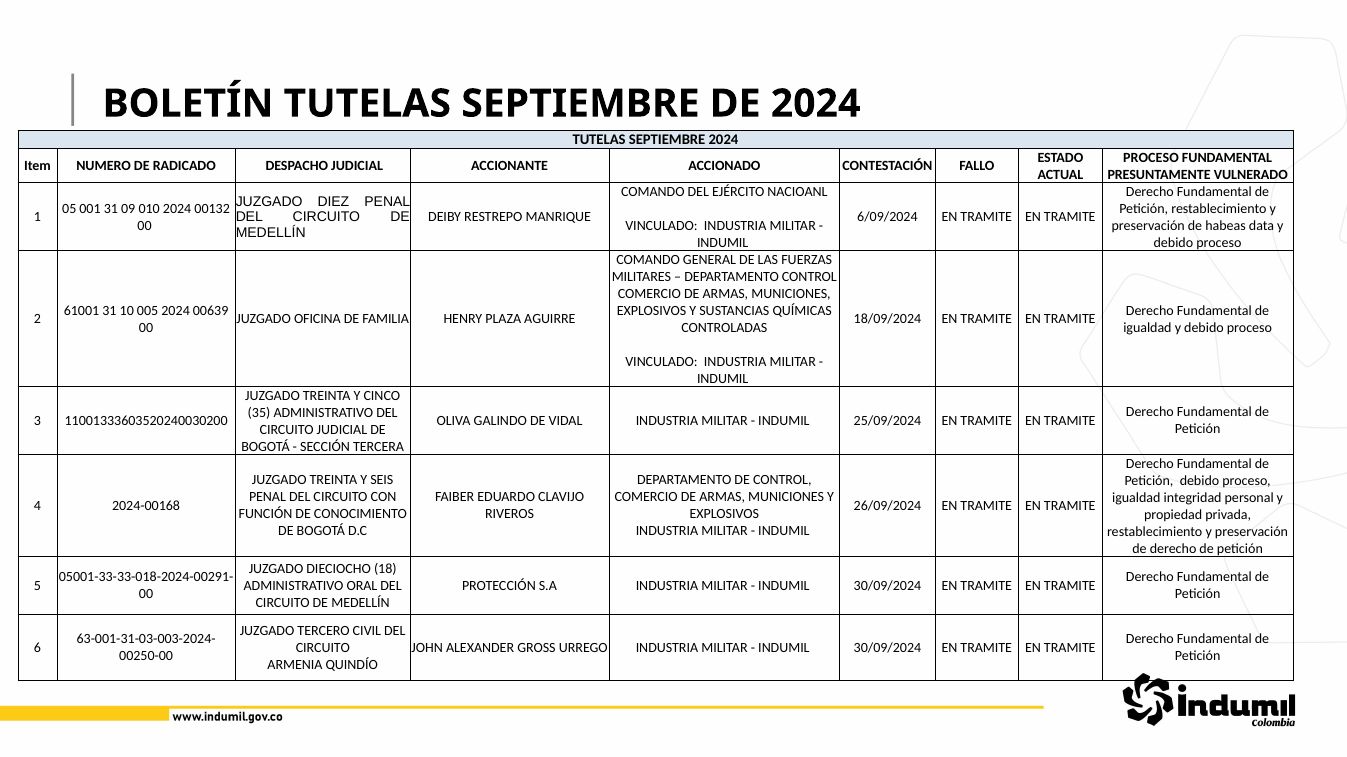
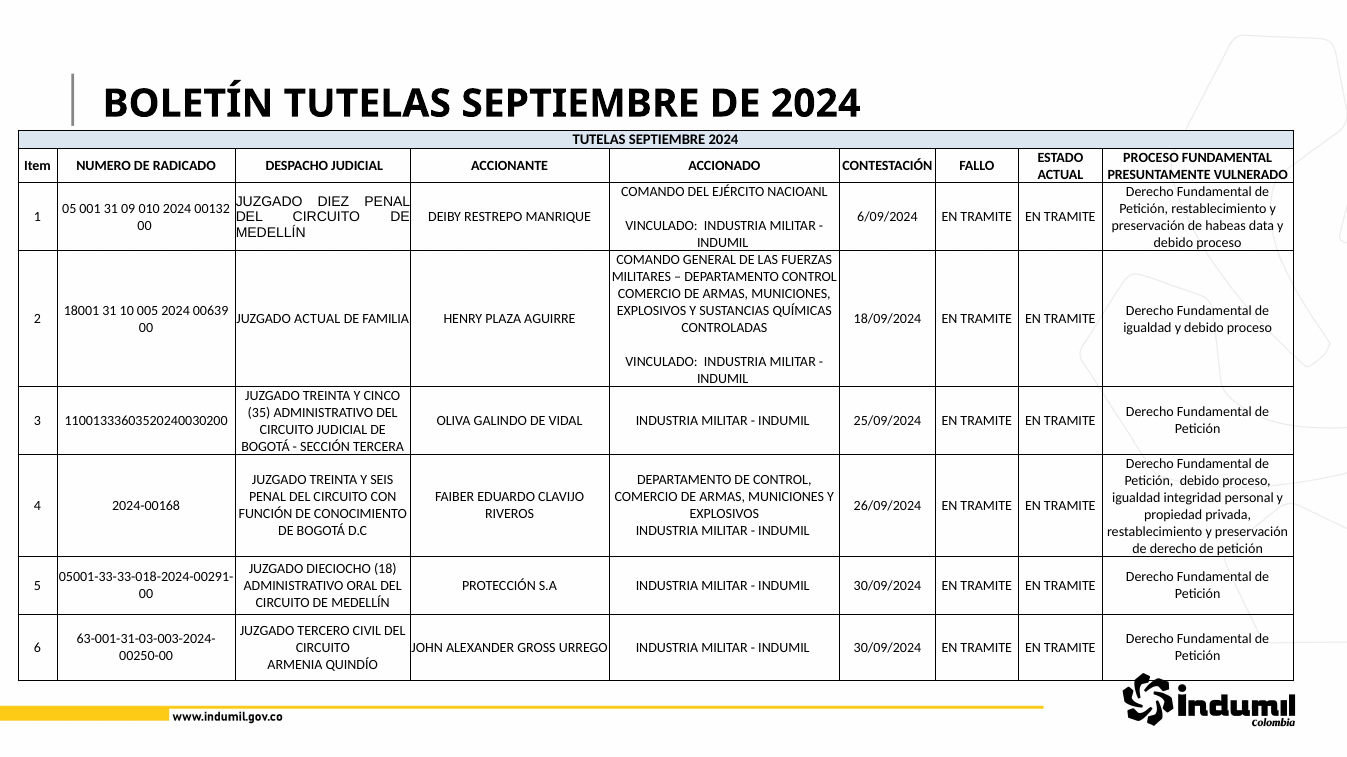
61001: 61001 -> 18001
JUZGADO OFICINA: OFICINA -> ACTUAL
